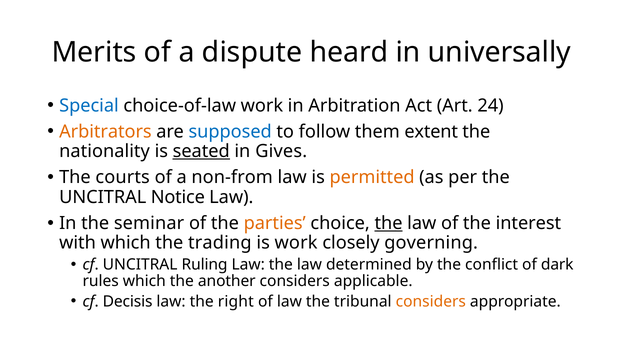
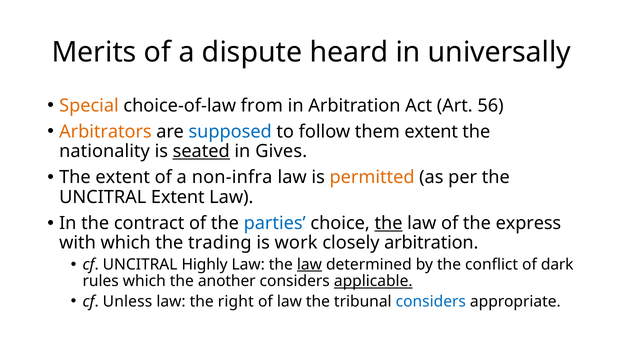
Special colour: blue -> orange
choice-of-law work: work -> from
24: 24 -> 56
The courts: courts -> extent
non-from: non-from -> non-infra
UNCITRAL Notice: Notice -> Extent
seminar: seminar -> contract
parties colour: orange -> blue
interest: interest -> express
closely governing: governing -> arbitration
Ruling: Ruling -> Highly
law at (309, 264) underline: none -> present
applicable underline: none -> present
Decisis: Decisis -> Unless
considers at (431, 301) colour: orange -> blue
